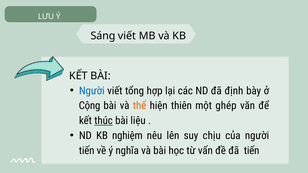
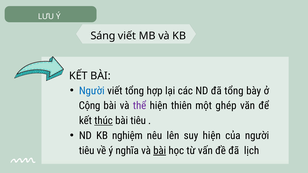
đã định: định -> tổng
thể colour: orange -> purple
bài liệu: liệu -> tiêu
suy chịu: chịu -> hiện
tiến at (87, 151): tiến -> tiêu
bài at (160, 151) underline: none -> present
đã tiến: tiến -> lịch
